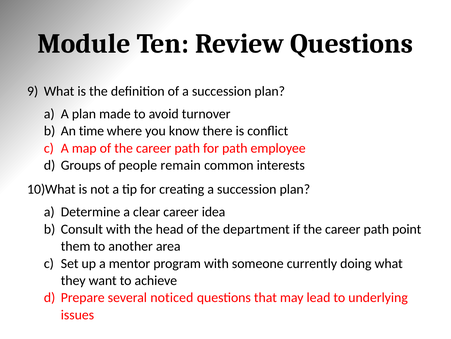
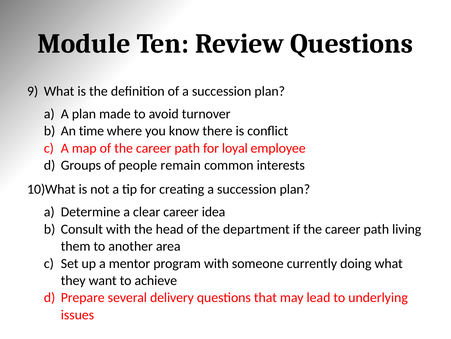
for path: path -> loyal
point: point -> living
noticed: noticed -> delivery
